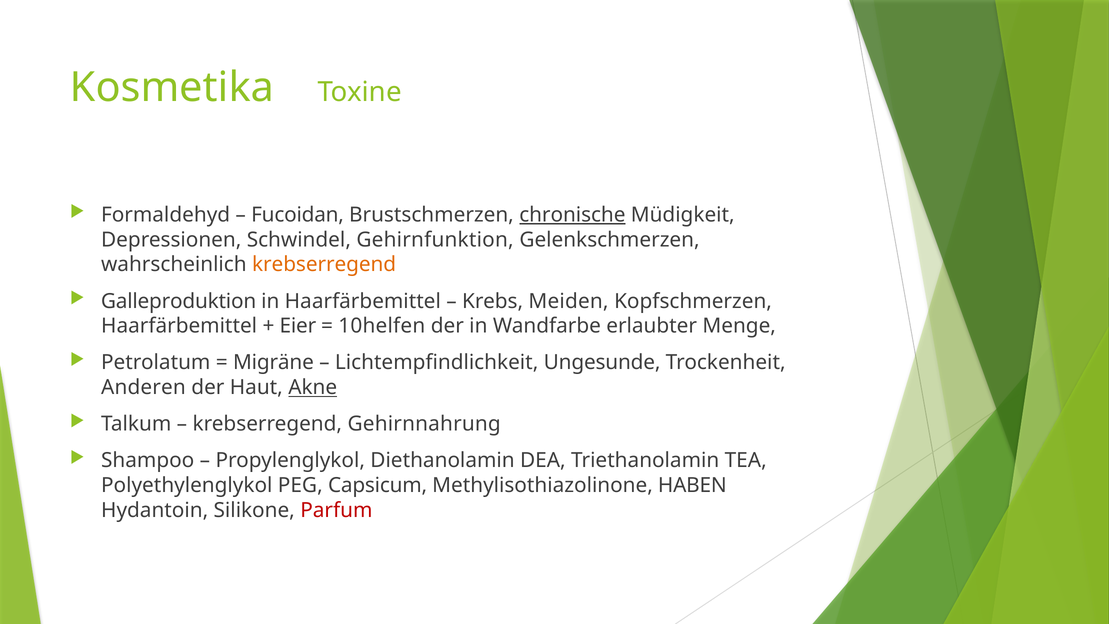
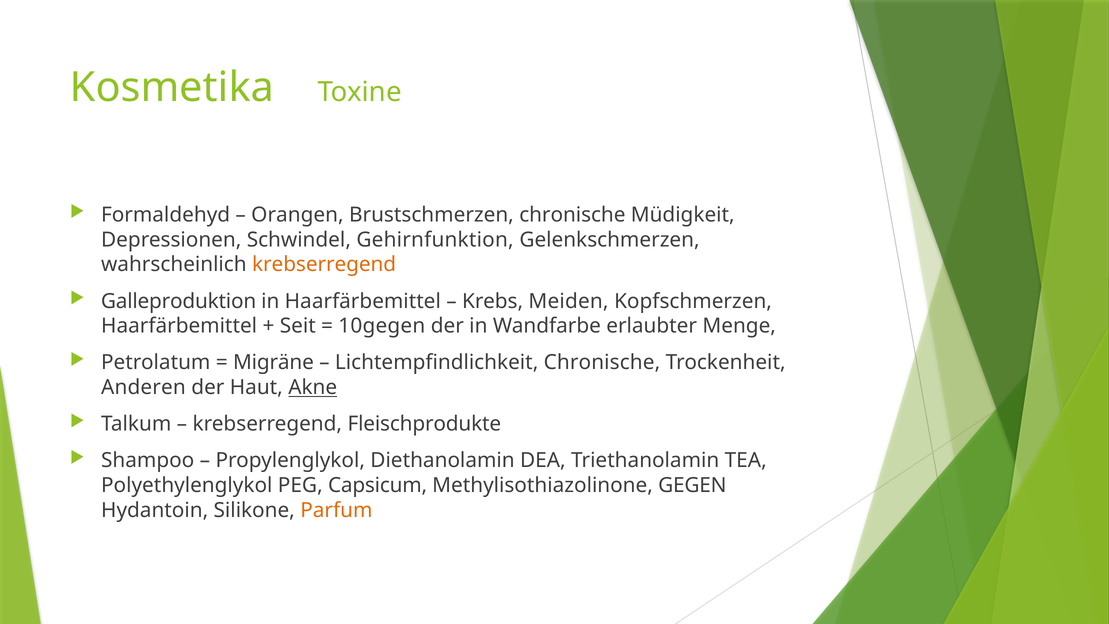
Fucoidan: Fucoidan -> Orangen
chronische at (572, 215) underline: present -> none
Eier: Eier -> Seit
10helfen: 10helfen -> 10gegen
Lichtempfindlichkeit Ungesunde: Ungesunde -> Chronische
Gehirnnahrung: Gehirnnahrung -> Fleischprodukte
HABEN: HABEN -> GEGEN
Parfum colour: red -> orange
